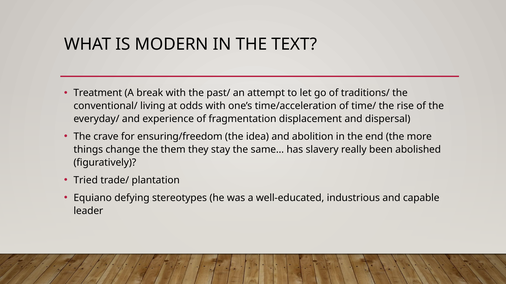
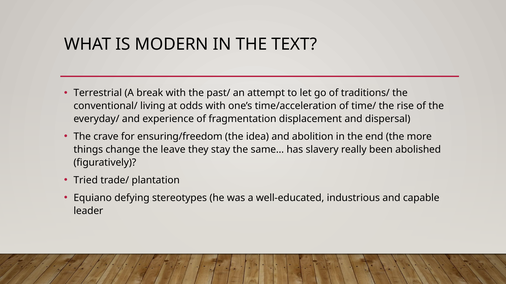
Treatment: Treatment -> Terrestrial
them: them -> leave
